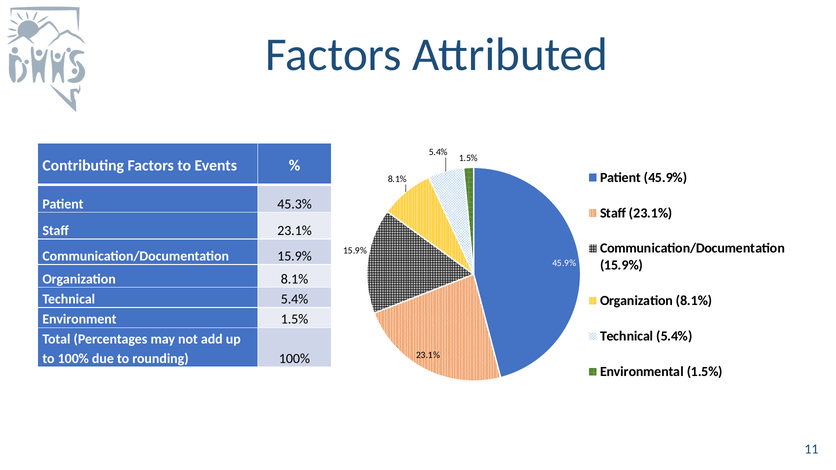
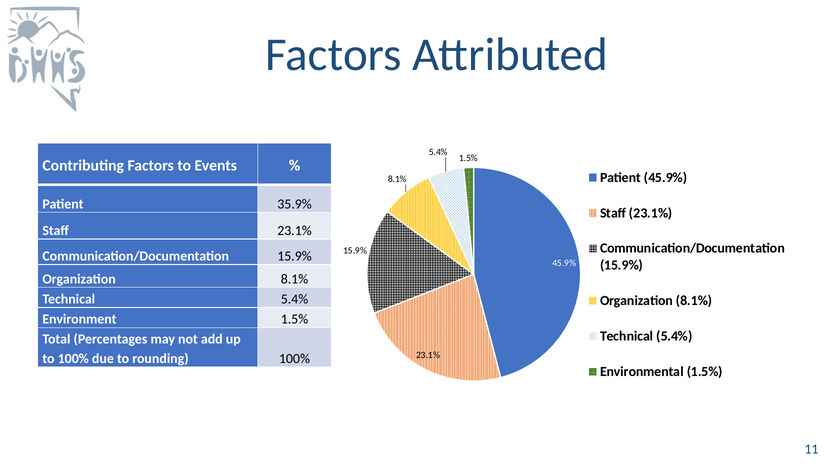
45.3%: 45.3% -> 35.9%
